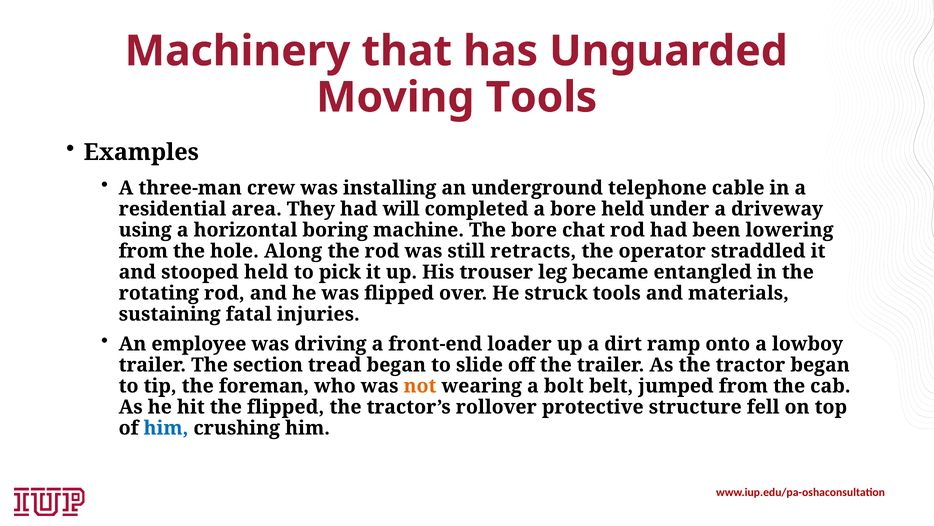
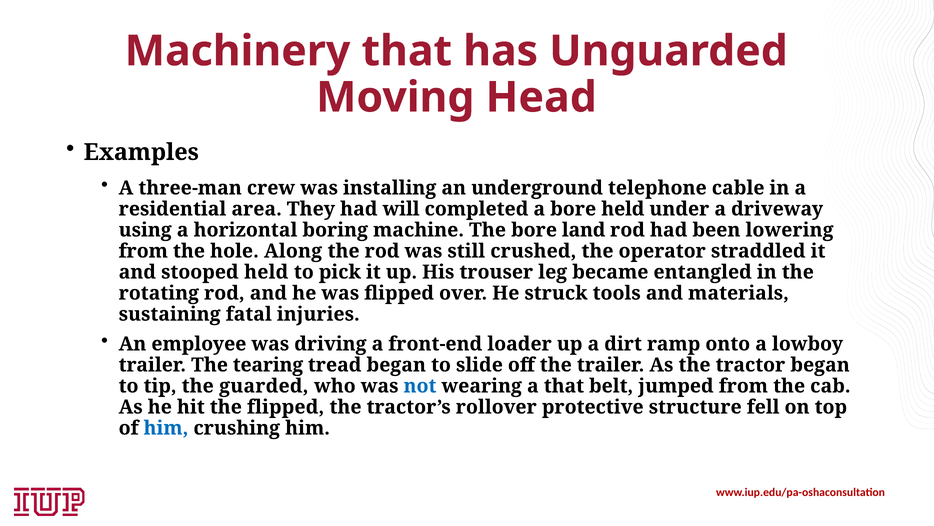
Moving Tools: Tools -> Head
chat: chat -> land
retracts: retracts -> crushed
section: section -> tearing
foreman: foreman -> guarded
not colour: orange -> blue
a bolt: bolt -> that
